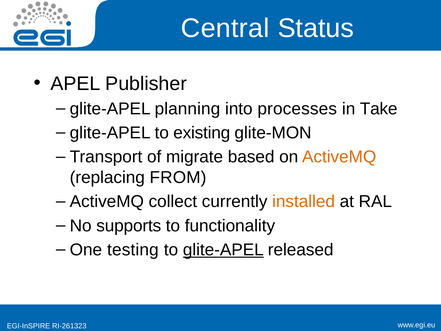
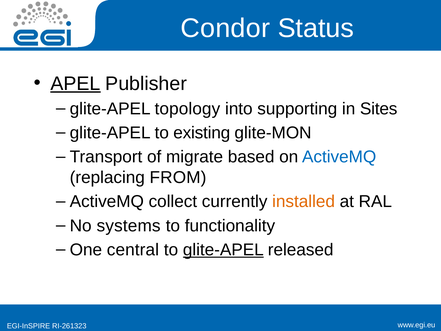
Central: Central -> Condor
APEL underline: none -> present
planning: planning -> topology
processes: processes -> supporting
Take: Take -> Sites
ActiveMQ at (339, 157) colour: orange -> blue
supports: supports -> systems
testing: testing -> central
